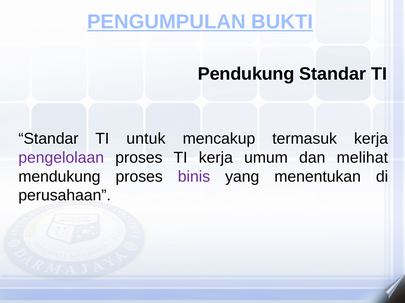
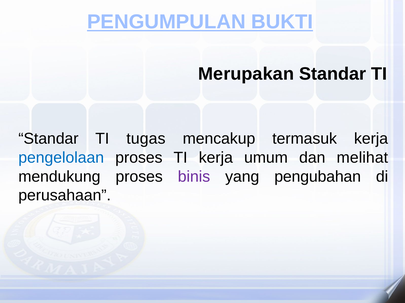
Pendukung: Pendukung -> Merupakan
untuk: untuk -> tugas
pengelolaan colour: purple -> blue
menentukan: menentukan -> pengubahan
